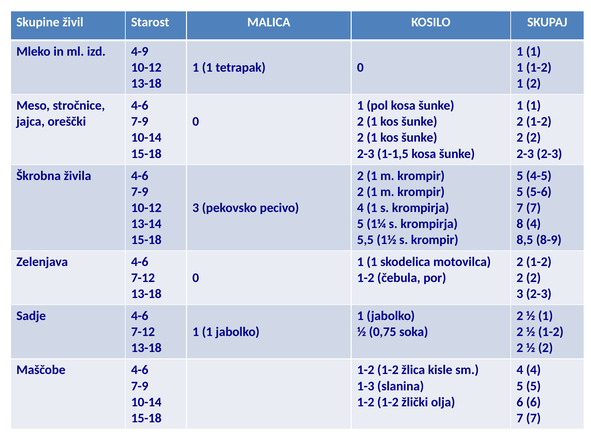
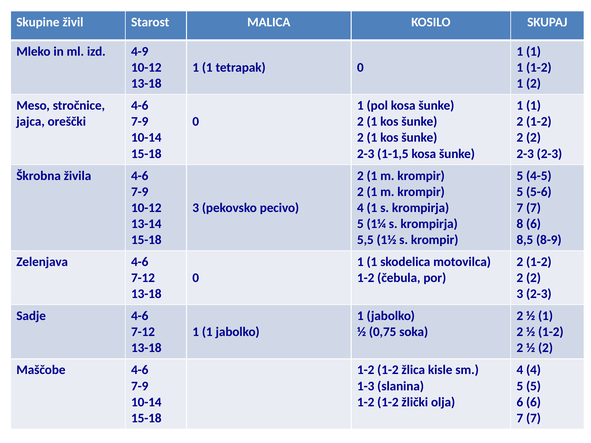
8 4: 4 -> 6
